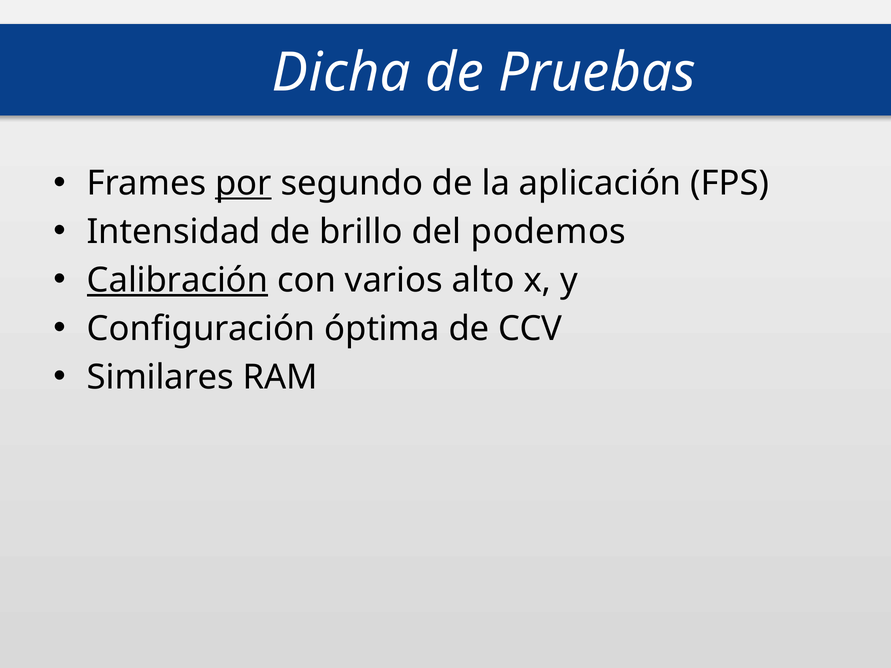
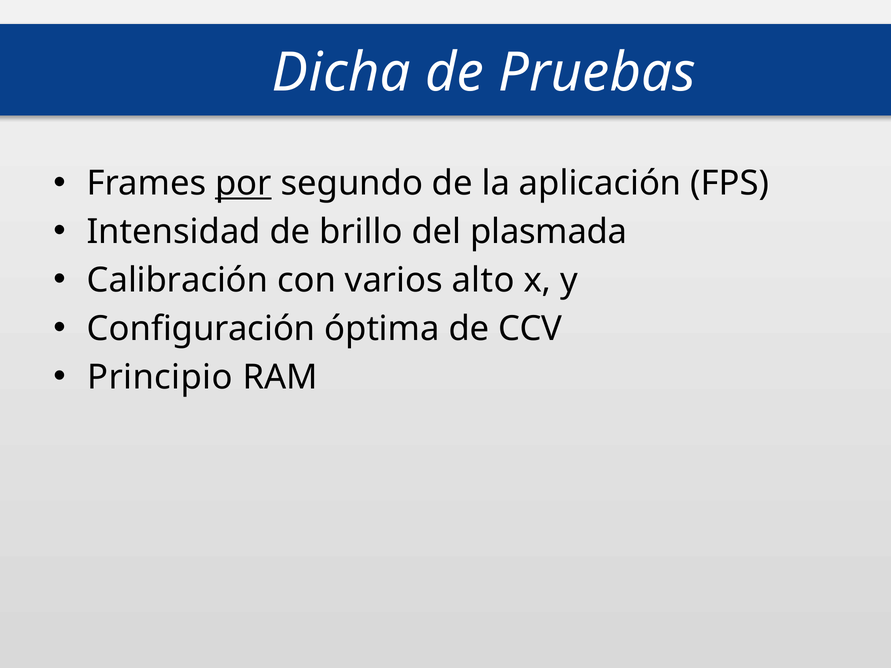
podemos: podemos -> plasmada
Calibración underline: present -> none
Similares: Similares -> Principio
